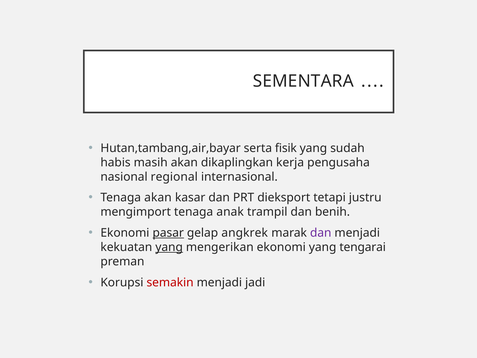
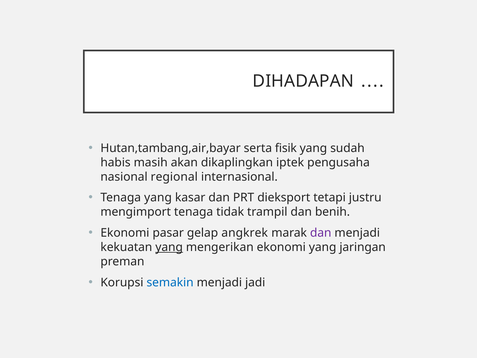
SEMENTARA: SEMENTARA -> DIHADAPAN
kerja: kerja -> iptek
Tenaga akan: akan -> yang
anak: anak -> tidak
pasar underline: present -> none
tengarai: tengarai -> jaringan
semakin colour: red -> blue
